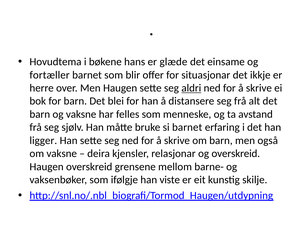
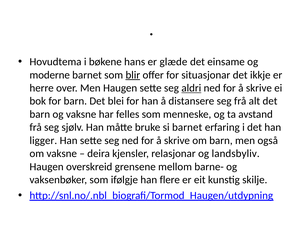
fortæller: fortæller -> moderne
blir underline: none -> present
og overskreid: overskreid -> landsbyliv
viste: viste -> flere
